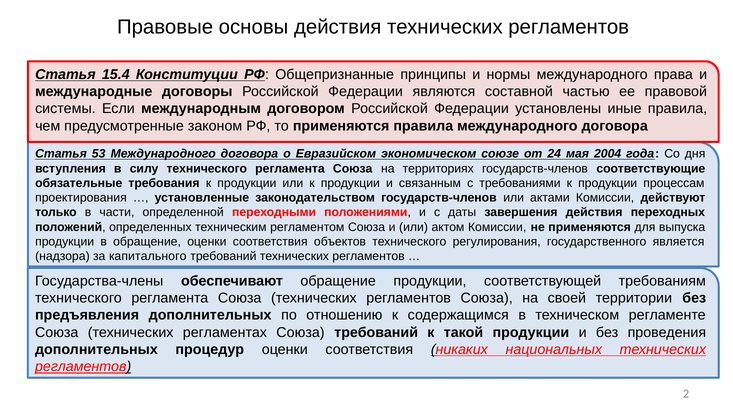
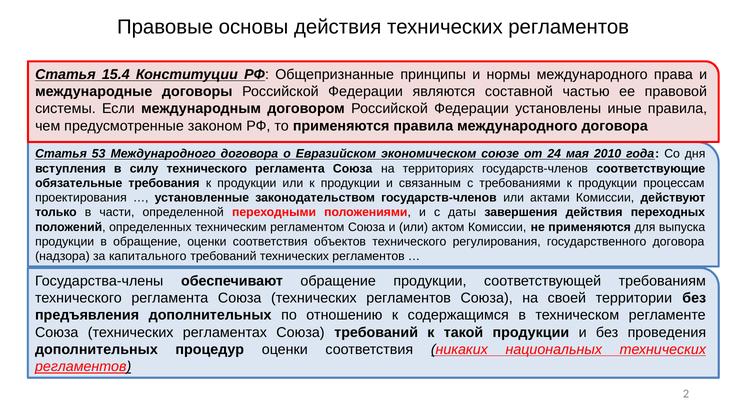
2004: 2004 -> 2010
государственного является: является -> договора
